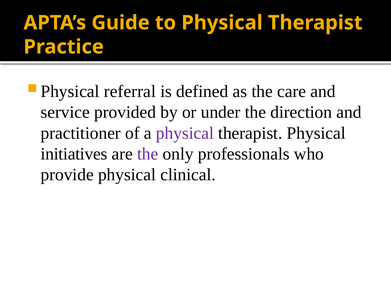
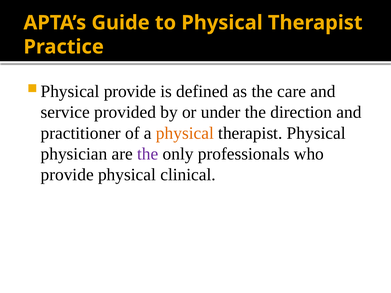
referral at (130, 91): referral -> provide
physical at (185, 133) colour: purple -> orange
initiatives: initiatives -> physician
